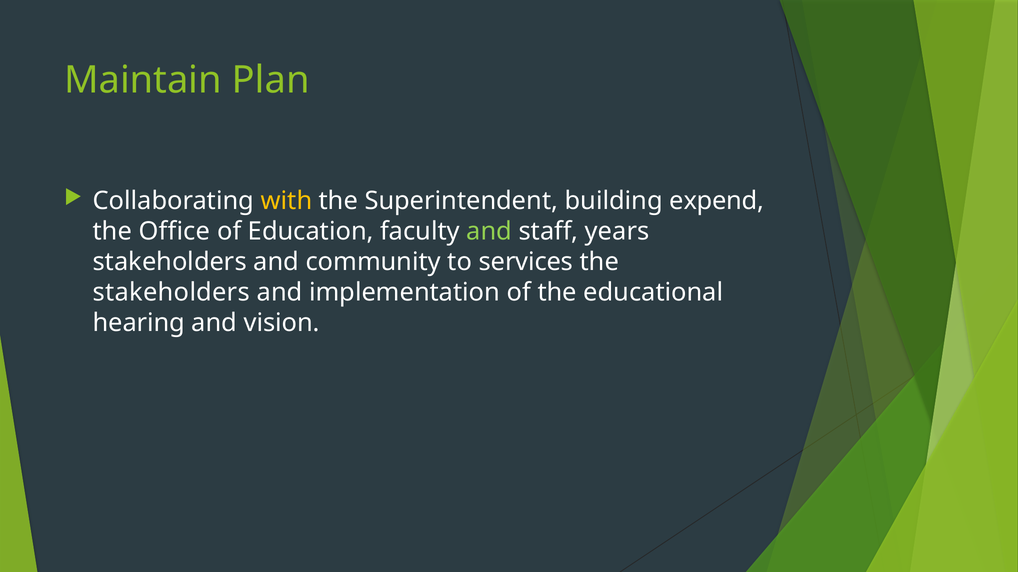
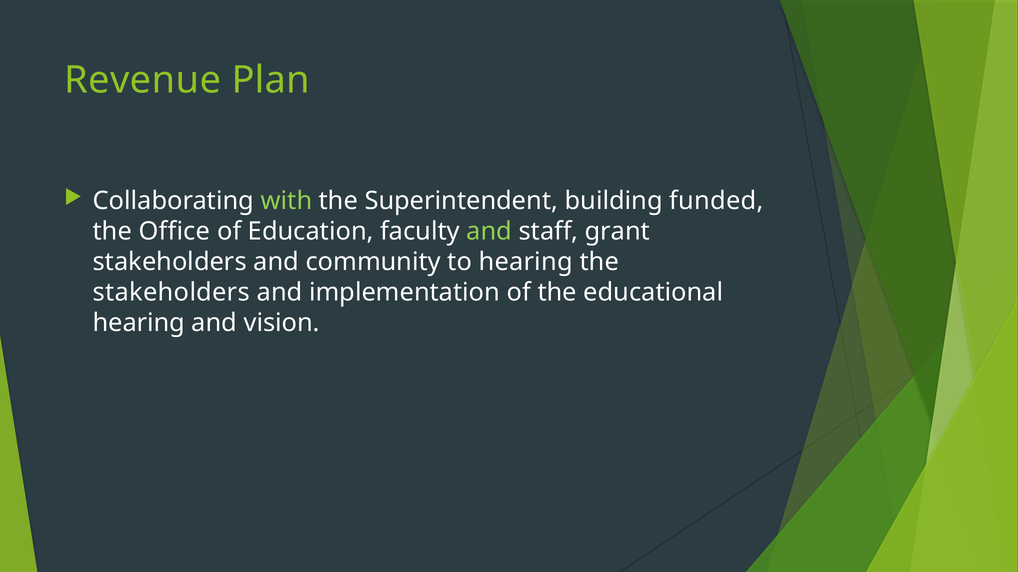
Maintain: Maintain -> Revenue
with colour: yellow -> light green
expend: expend -> funded
years: years -> grant
to services: services -> hearing
